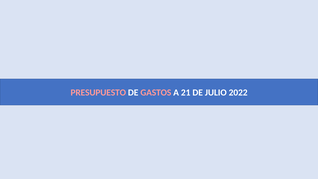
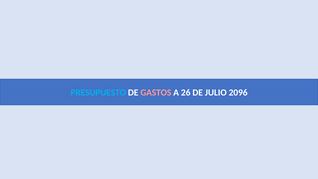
PRESUPUESTO colour: pink -> light blue
21: 21 -> 26
2022: 2022 -> 2096
